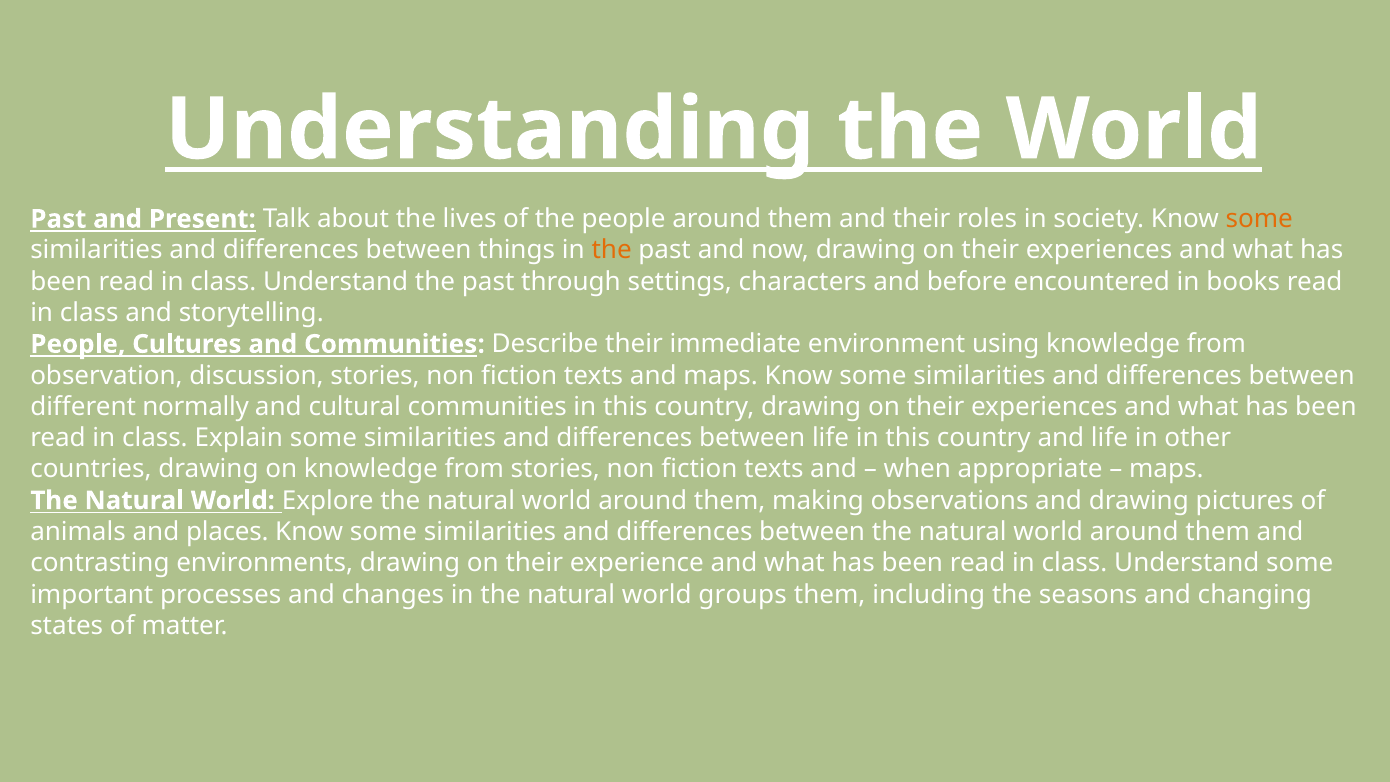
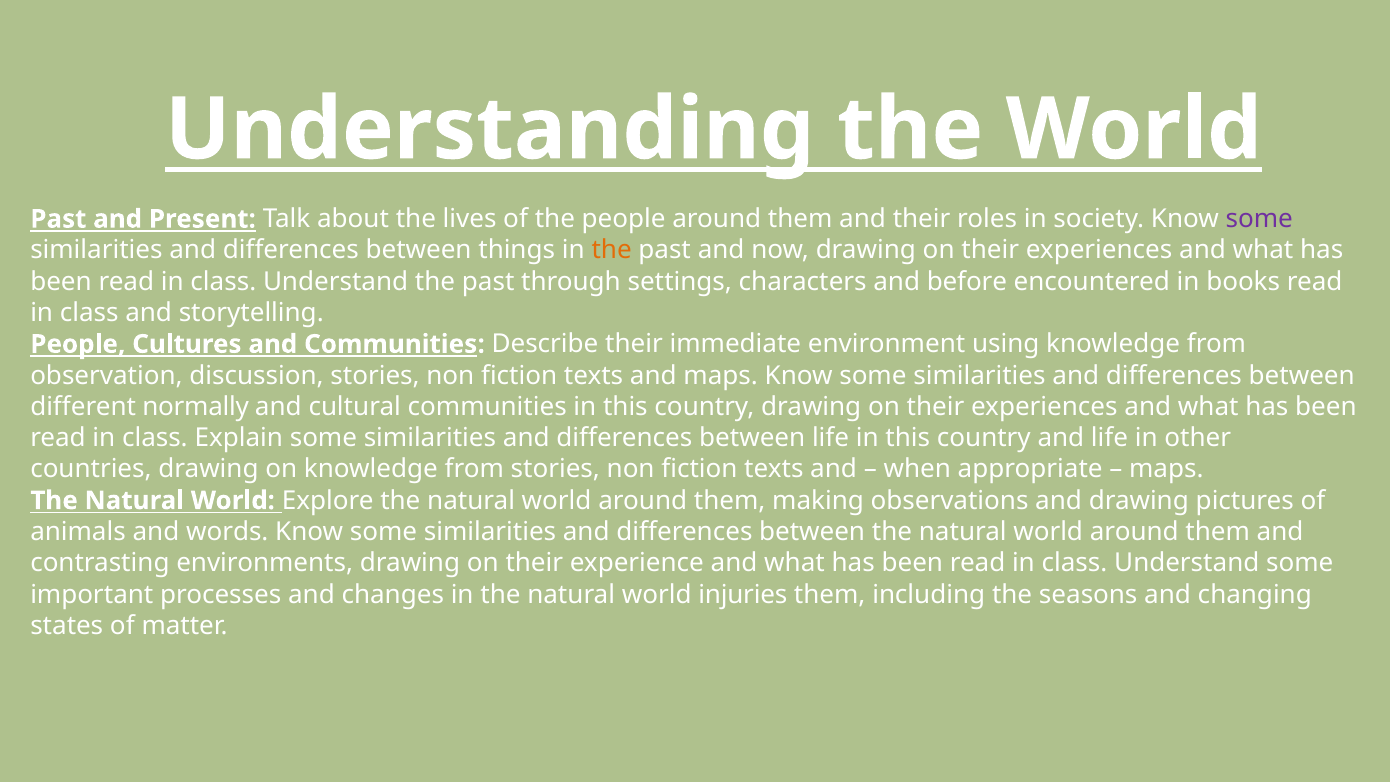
some at (1259, 219) colour: orange -> purple
places: places -> words
groups: groups -> injuries
